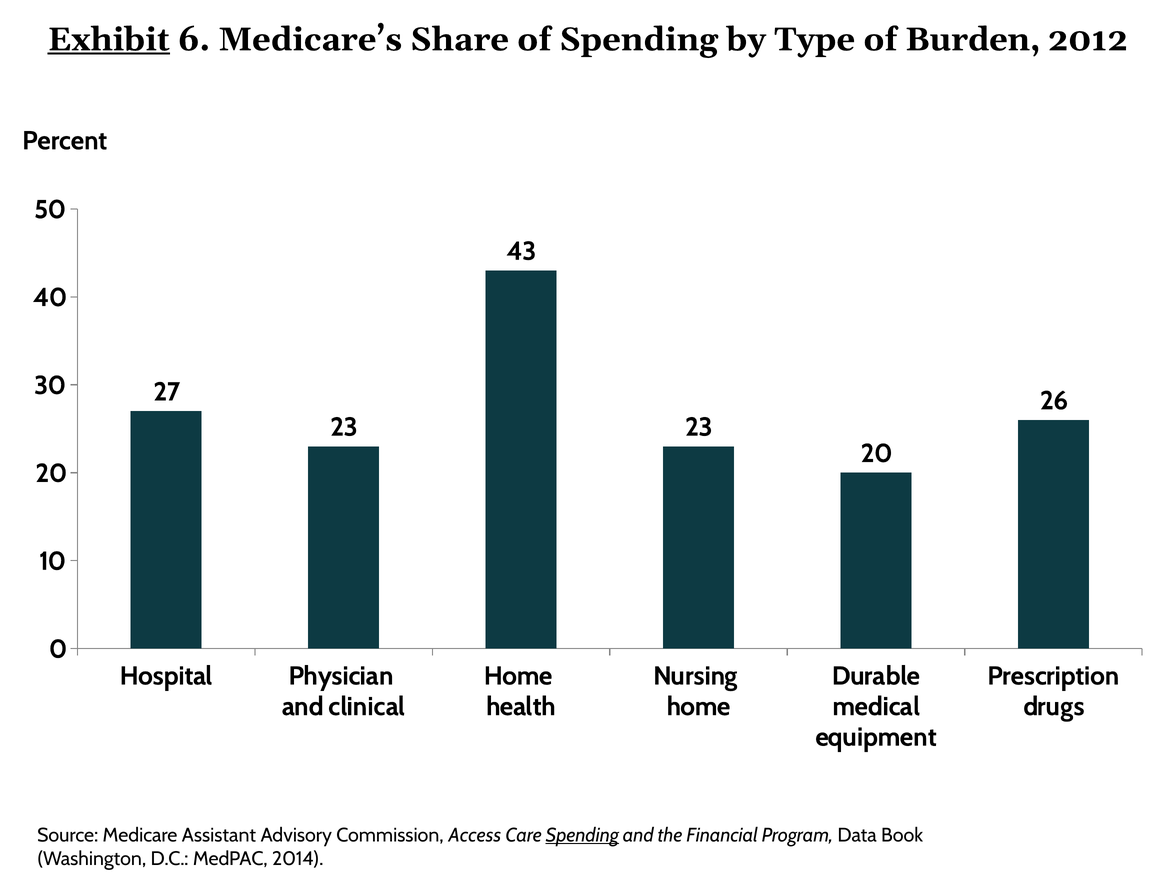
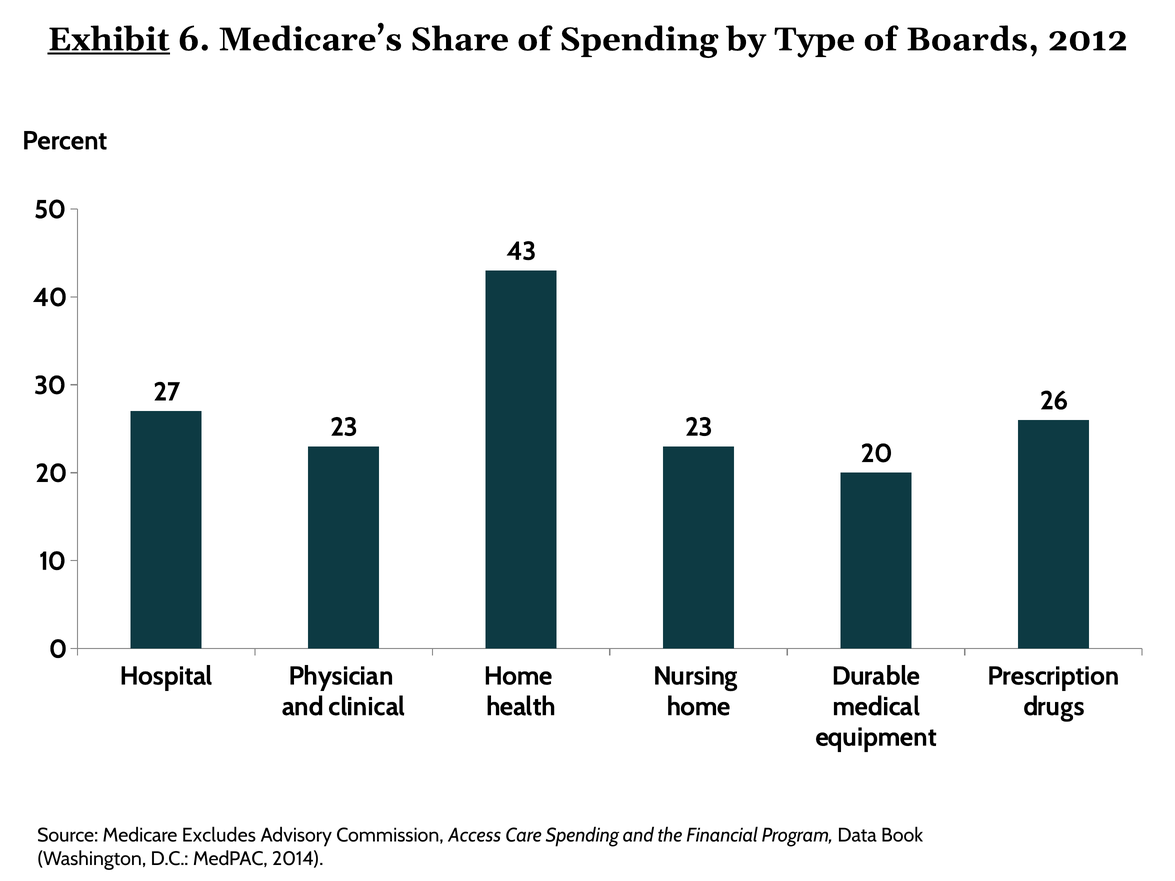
Burden: Burden -> Boards
Assistant: Assistant -> Excludes
Spending at (582, 835) underline: present -> none
